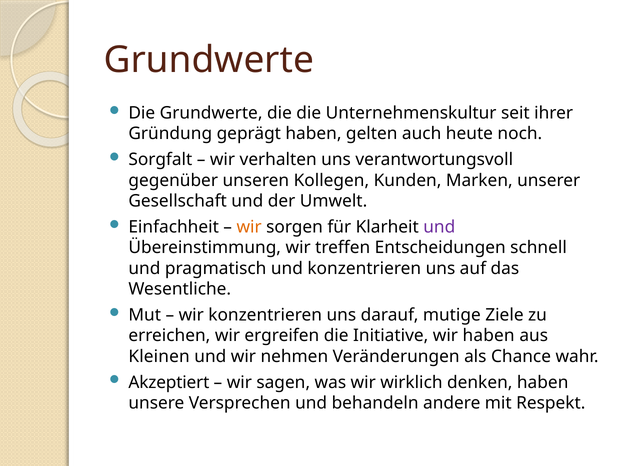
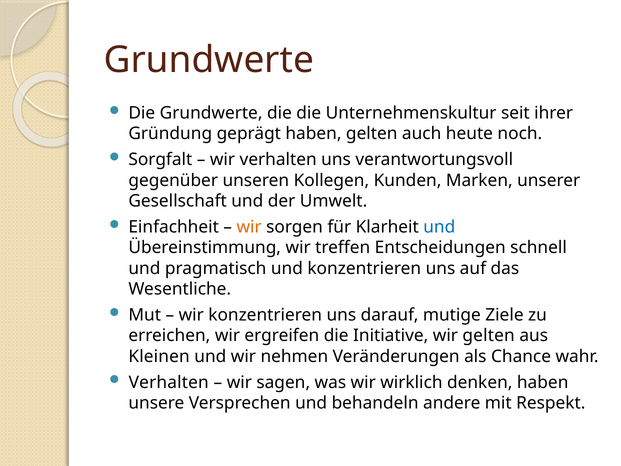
und at (439, 227) colour: purple -> blue
wir haben: haben -> gelten
Akzeptiert at (169, 382): Akzeptiert -> Verhalten
